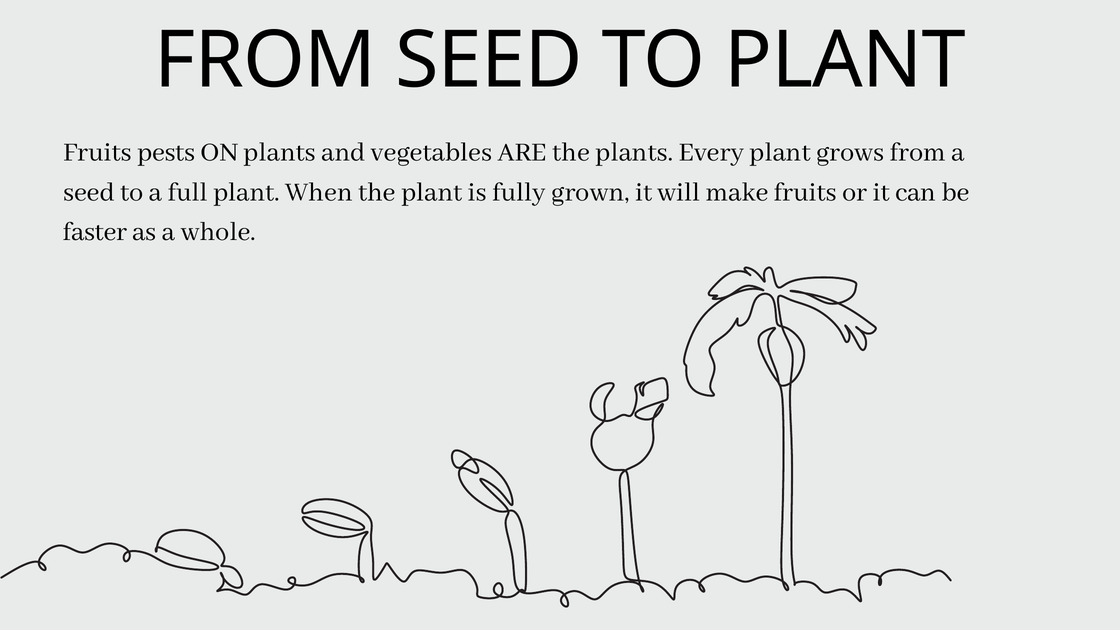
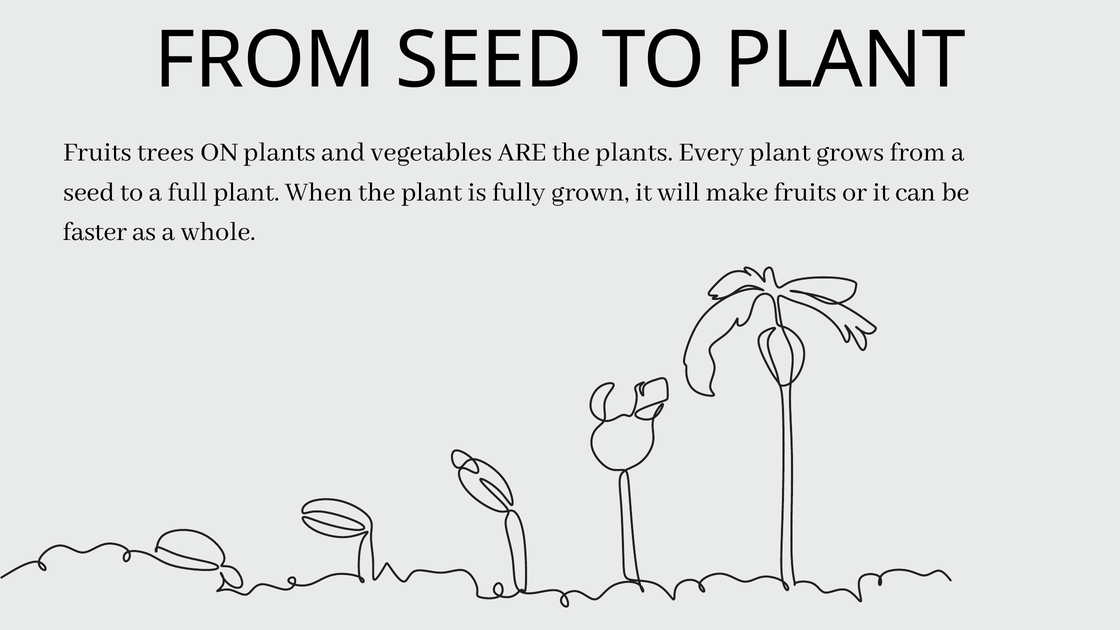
pests: pests -> trees
